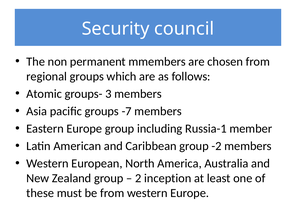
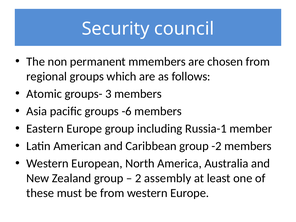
-7: -7 -> -6
inception: inception -> assembly
